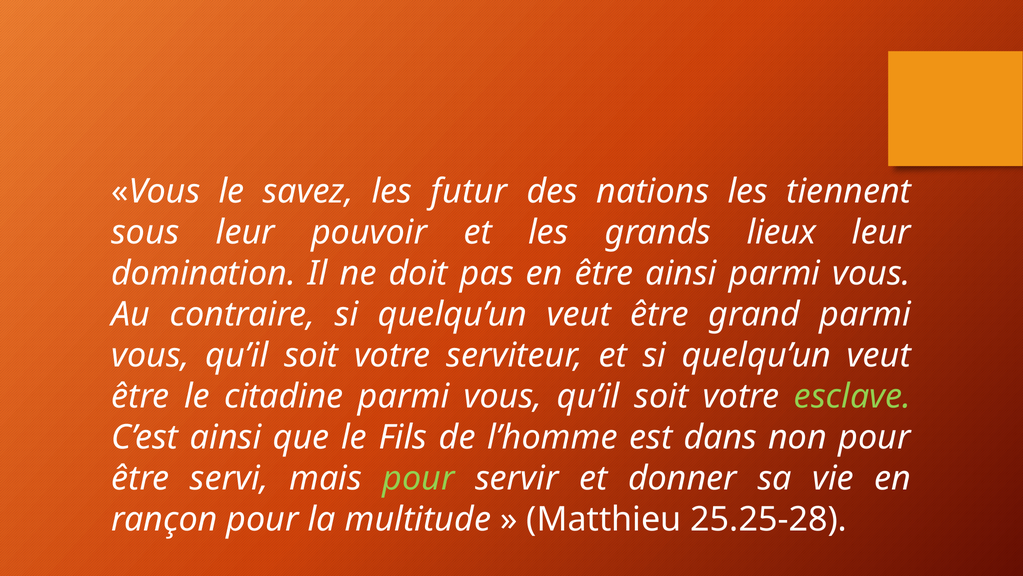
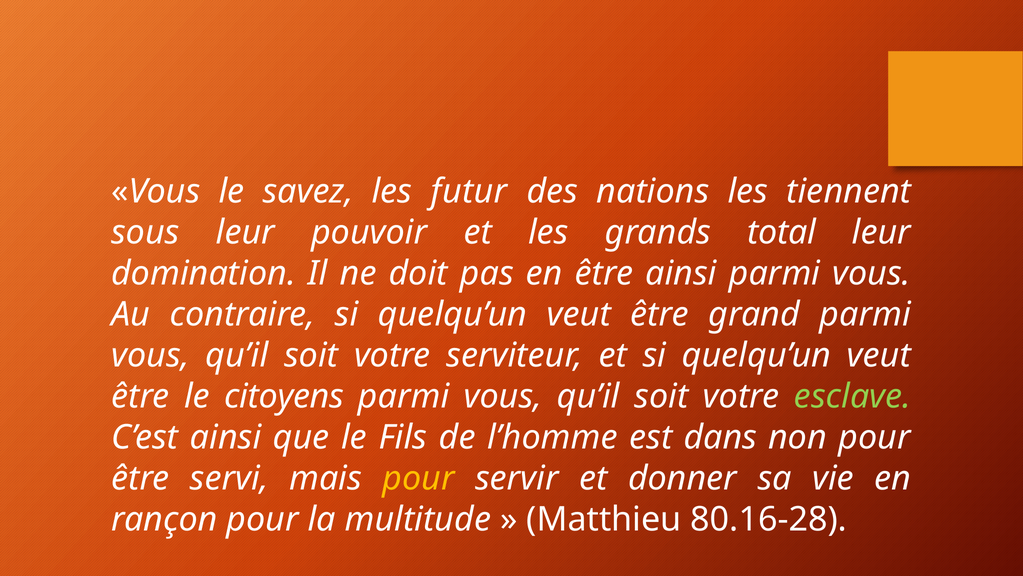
lieux: lieux -> total
citadine: citadine -> citoyens
pour at (419, 478) colour: light green -> yellow
25.25-28: 25.25-28 -> 80.16-28
